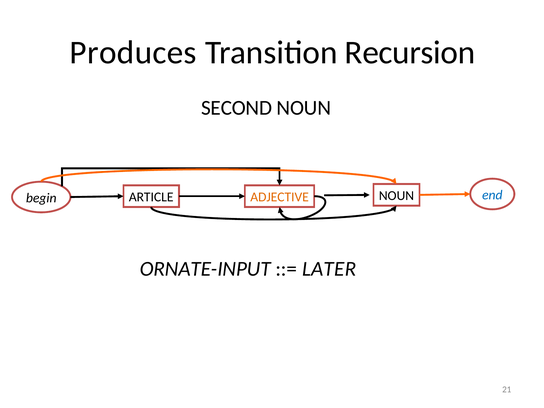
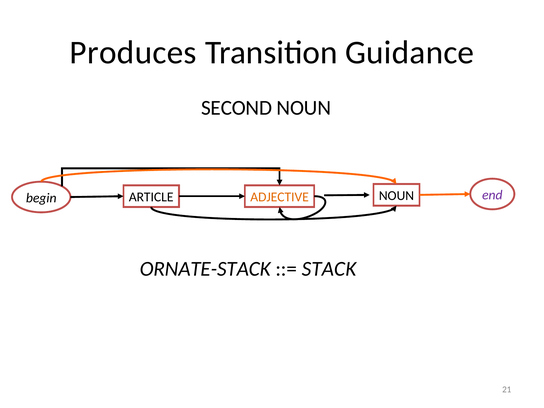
Recursion: Recursion -> Guidance
end colour: blue -> purple
ORNATE-INPUT: ORNATE-INPUT -> ORNATE-STACK
LATER: LATER -> STACK
